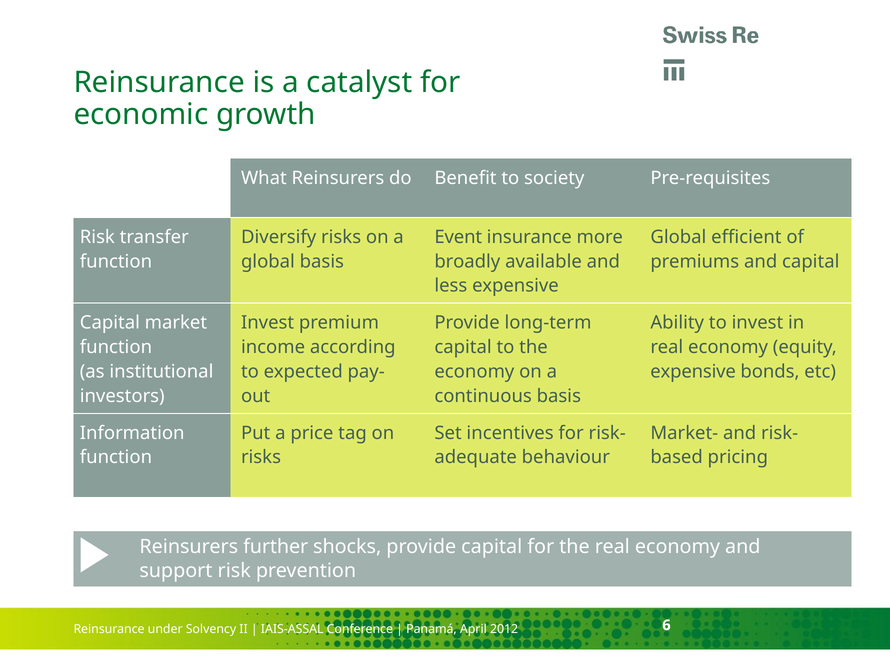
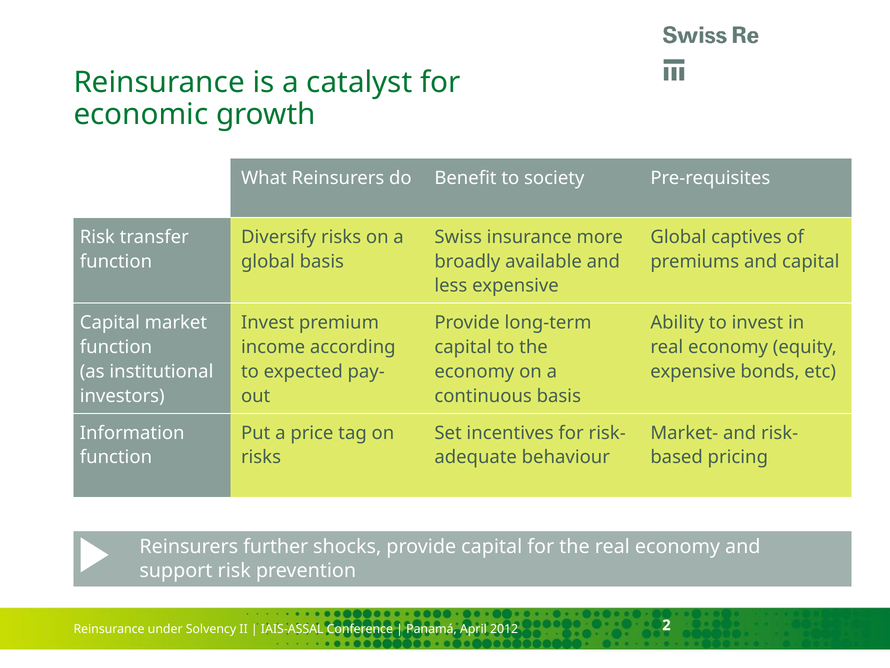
Event: Event -> Swiss
efficient: efficient -> captives
6: 6 -> 2
